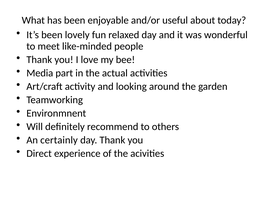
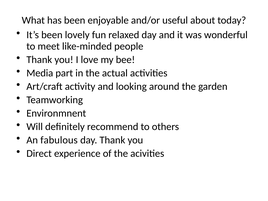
certainly: certainly -> fabulous
